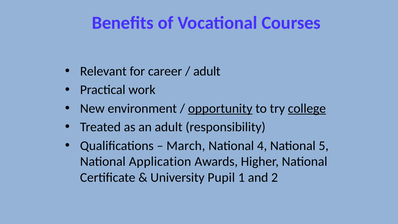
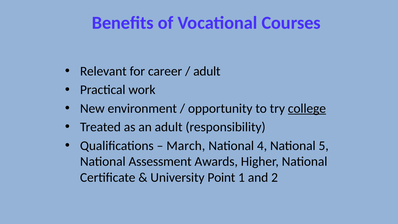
opportunity underline: present -> none
Application: Application -> Assessment
Pupil: Pupil -> Point
